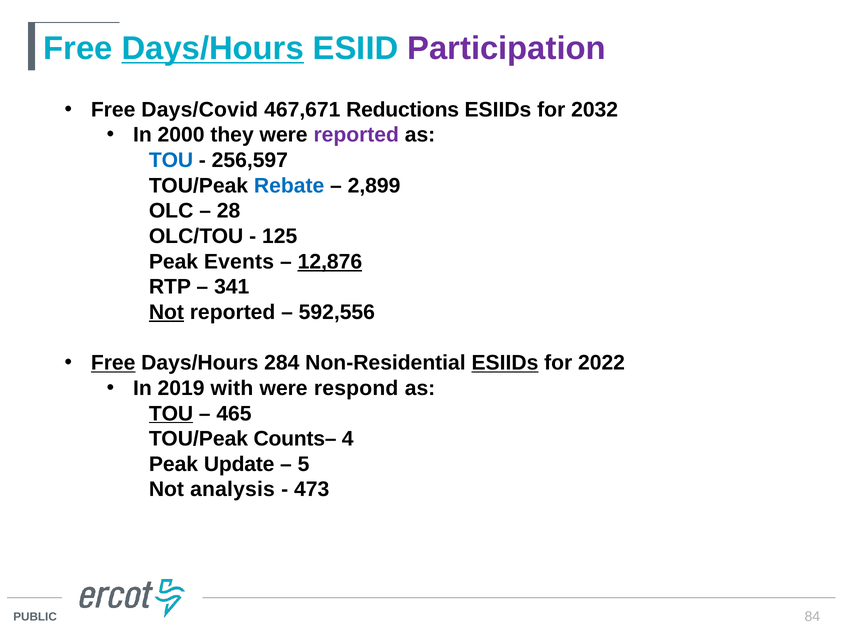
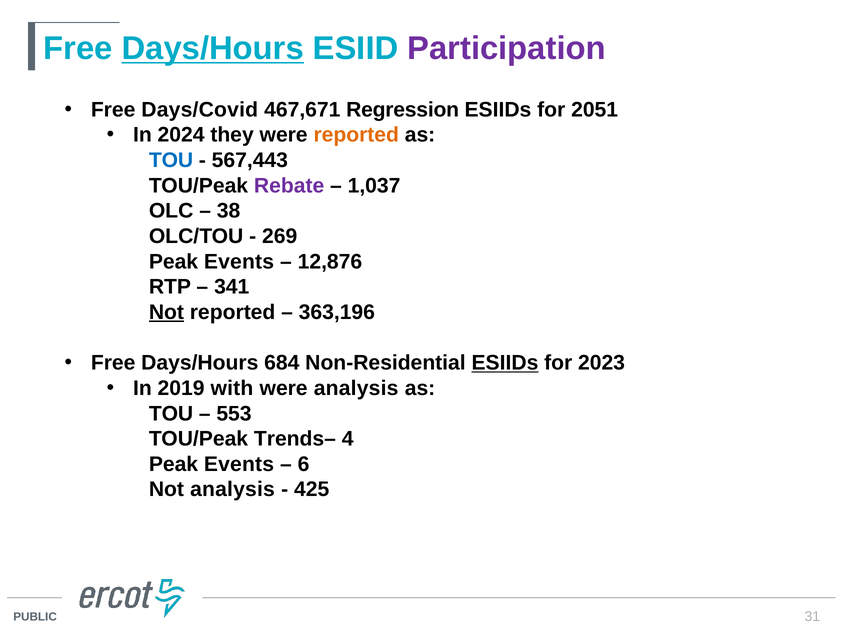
Reductions: Reductions -> Regression
2032: 2032 -> 2051
2000: 2000 -> 2024
reported at (356, 135) colour: purple -> orange
256,597: 256,597 -> 567,443
Rebate colour: blue -> purple
2,899: 2,899 -> 1,037
28: 28 -> 38
125: 125 -> 269
12,876 underline: present -> none
592,556: 592,556 -> 363,196
Free at (113, 363) underline: present -> none
284: 284 -> 684
2022: 2022 -> 2023
were respond: respond -> analysis
TOU at (171, 414) underline: present -> none
465: 465 -> 553
Counts–: Counts– -> Trends–
Update at (239, 464): Update -> Events
5: 5 -> 6
473: 473 -> 425
84: 84 -> 31
